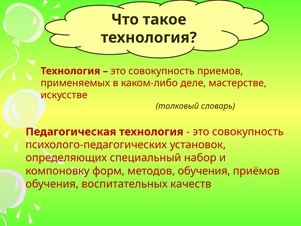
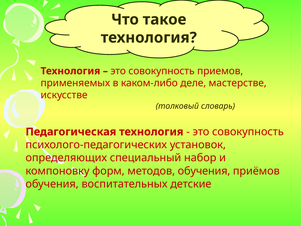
качеств: качеств -> детские
